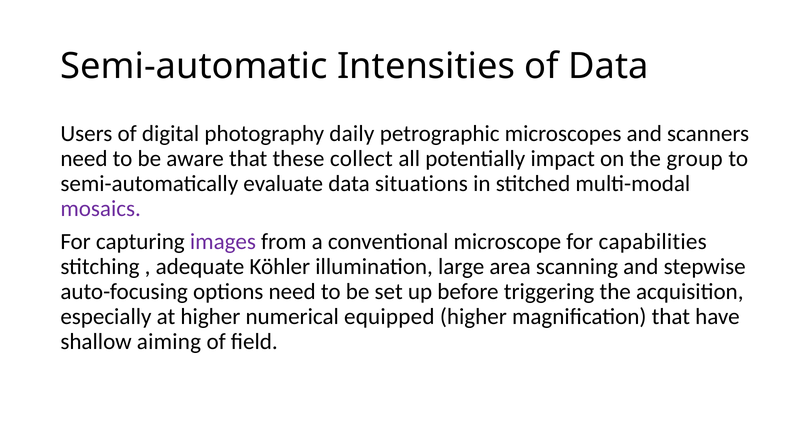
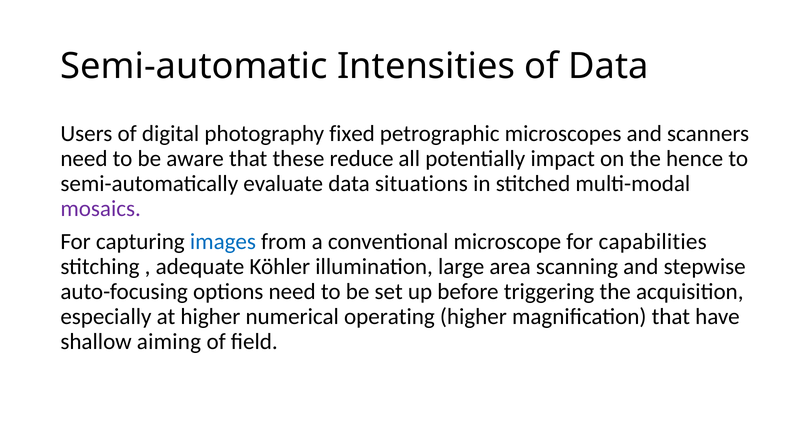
daily: daily -> fixed
collect: collect -> reduce
group: group -> hence
images colour: purple -> blue
equipped: equipped -> operating
